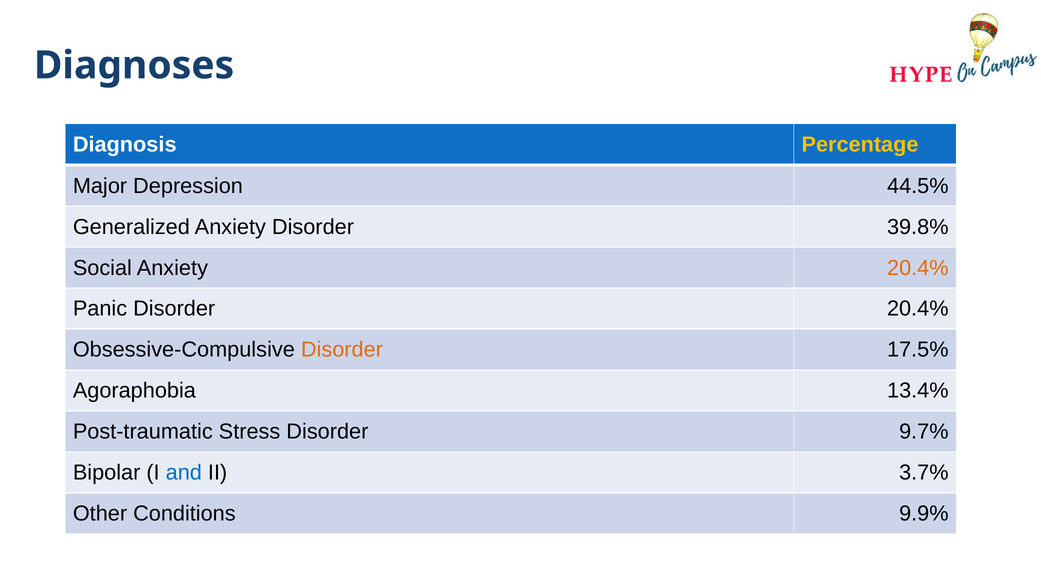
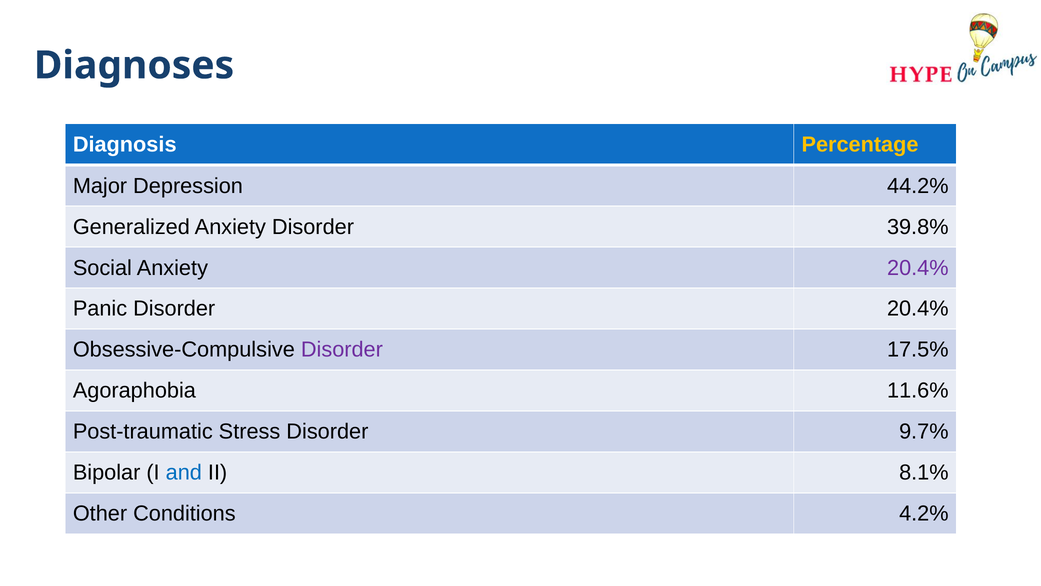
44.5%: 44.5% -> 44.2%
20.4% at (918, 268) colour: orange -> purple
Disorder at (342, 350) colour: orange -> purple
13.4%: 13.4% -> 11.6%
3.7%: 3.7% -> 8.1%
9.9%: 9.9% -> 4.2%
